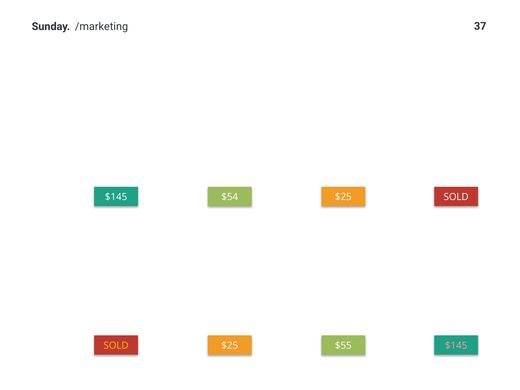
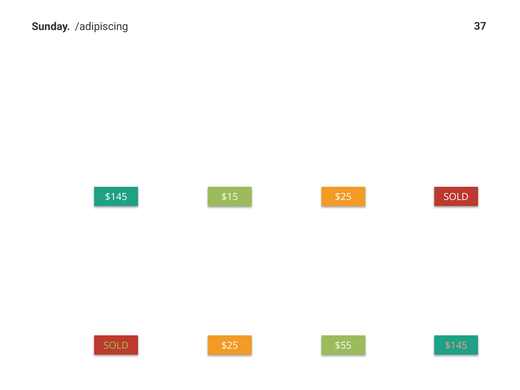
/marketing: /marketing -> /adipiscing
$54: $54 -> $15
SOLD at (116, 346) colour: yellow -> light green
